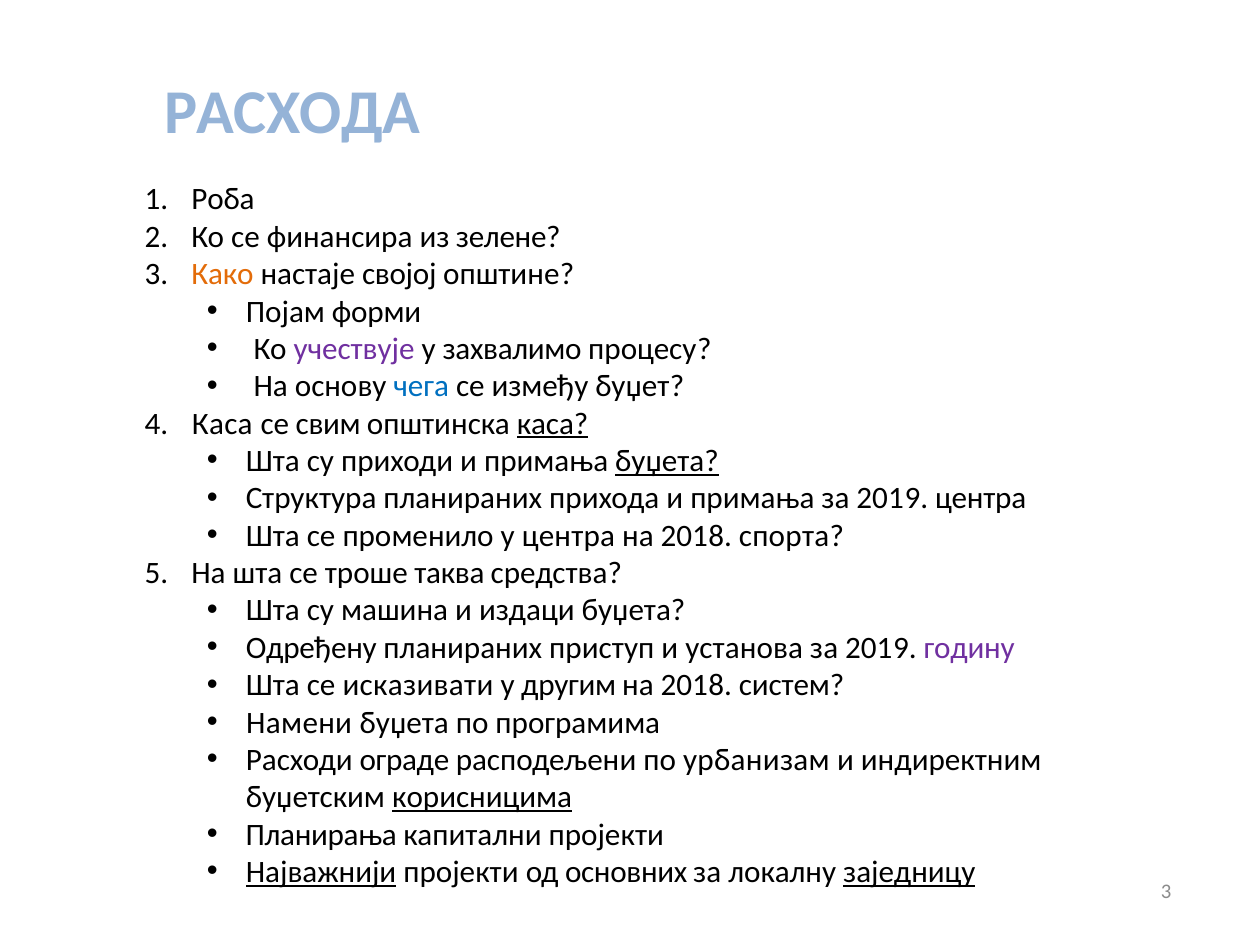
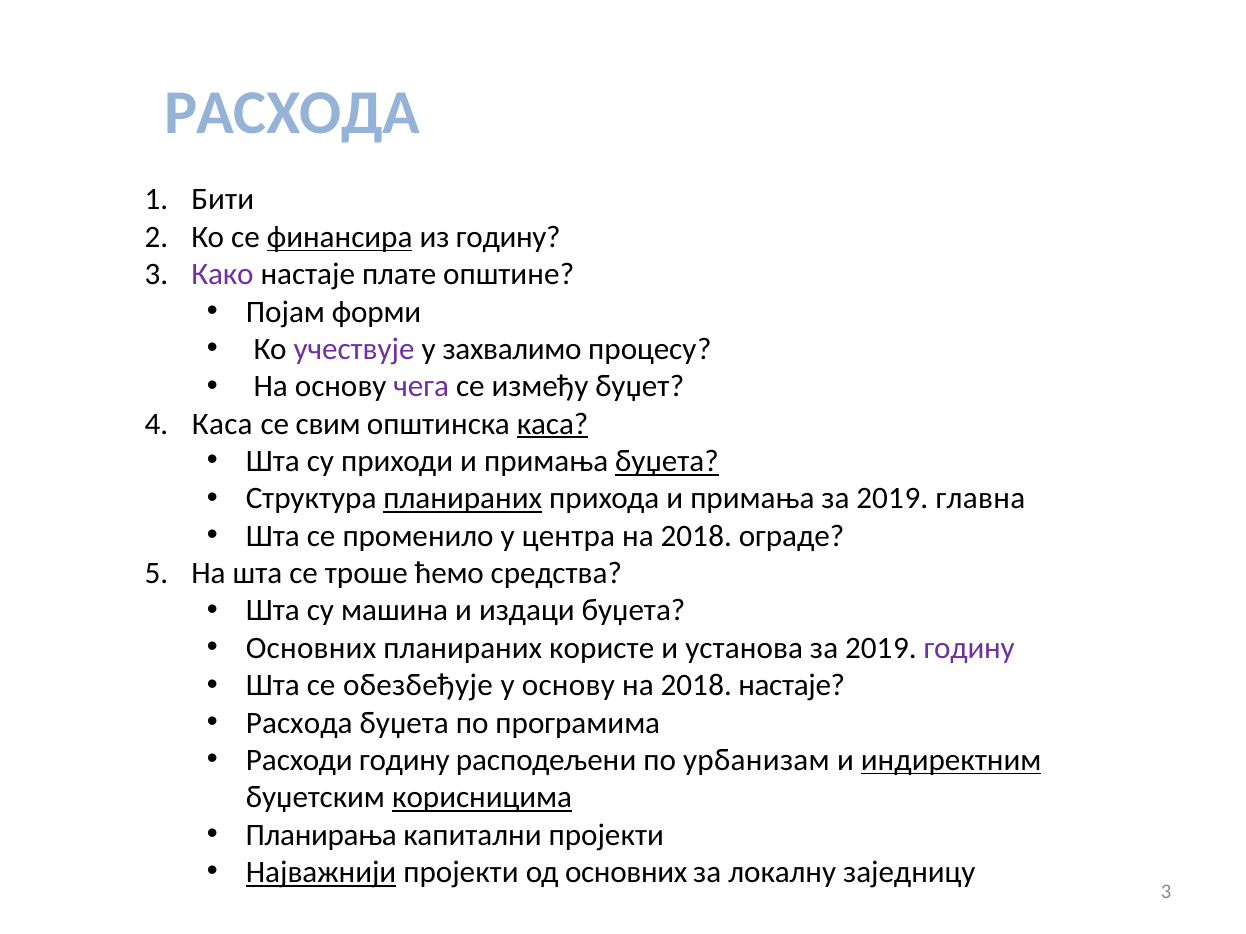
Роба: Роба -> Бити
финансира underline: none -> present
из зелене: зелене -> годину
Како colour: orange -> purple
својој: својој -> плате
чега colour: blue -> purple
планираних at (463, 499) underline: none -> present
2019 центра: центра -> главна
спорта: спорта -> ограде
таква: таква -> ћемо
Одређену at (311, 648): Одређену -> Основних
приступ: приступ -> користе
исказивати: исказивати -> обезбеђује
у другим: другим -> основу
2018 систем: систем -> настаје
Намени at (299, 723): Намени -> Расхода
Расходи ограде: ограде -> годину
индиректним underline: none -> present
заједницу underline: present -> none
